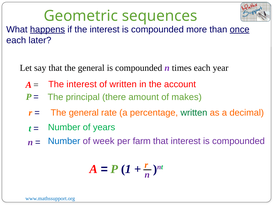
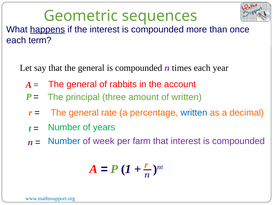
once underline: present -> none
later: later -> term
interest at (82, 84): interest -> general
of written: written -> rabbits
there: there -> three
of makes: makes -> written
written at (194, 113) colour: green -> blue
